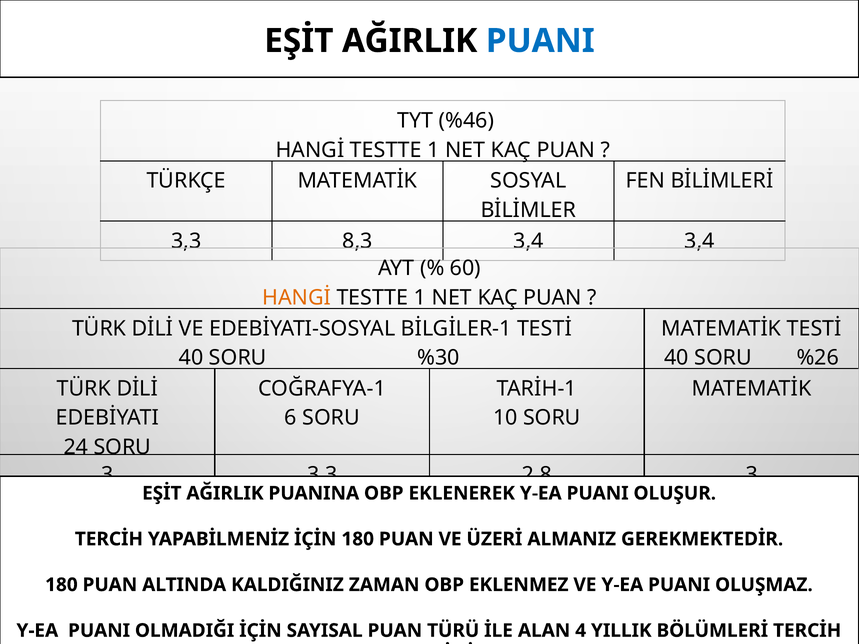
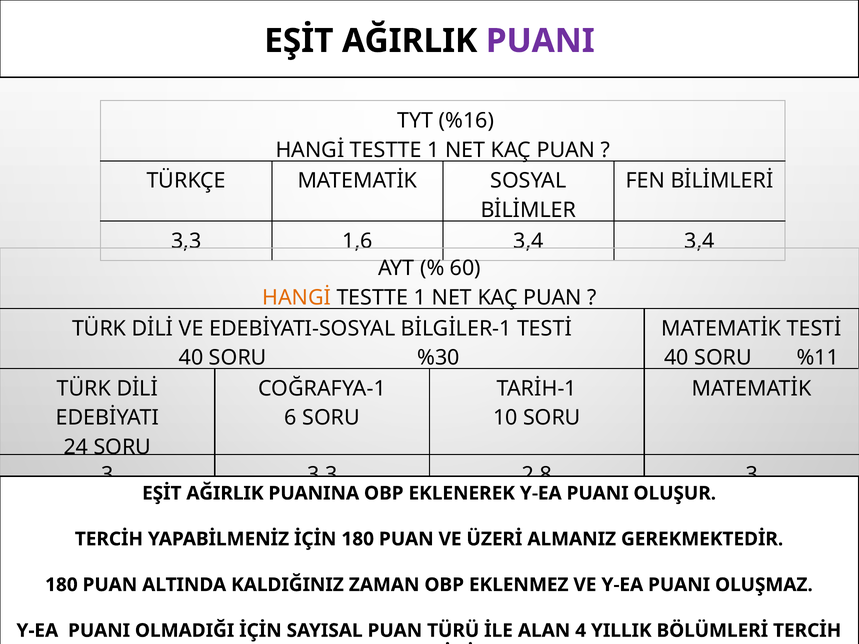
PUANI at (540, 41) colour: blue -> purple
%46: %46 -> %16
8,3: 8,3 -> 1,6
%26: %26 -> %11
